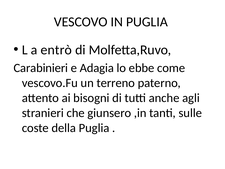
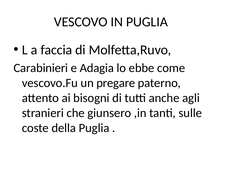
entrò: entrò -> faccia
terreno: terreno -> pregare
